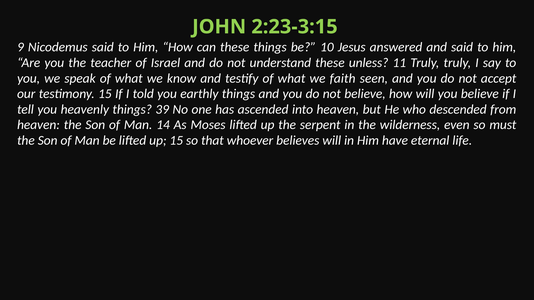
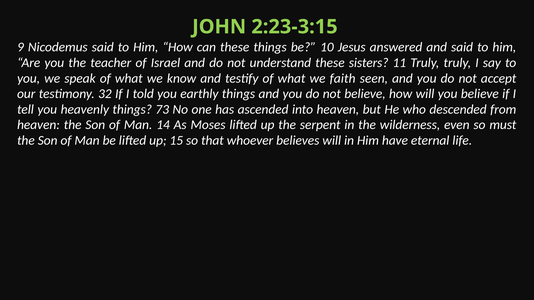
unless: unless -> sisters
testimony 15: 15 -> 32
39: 39 -> 73
